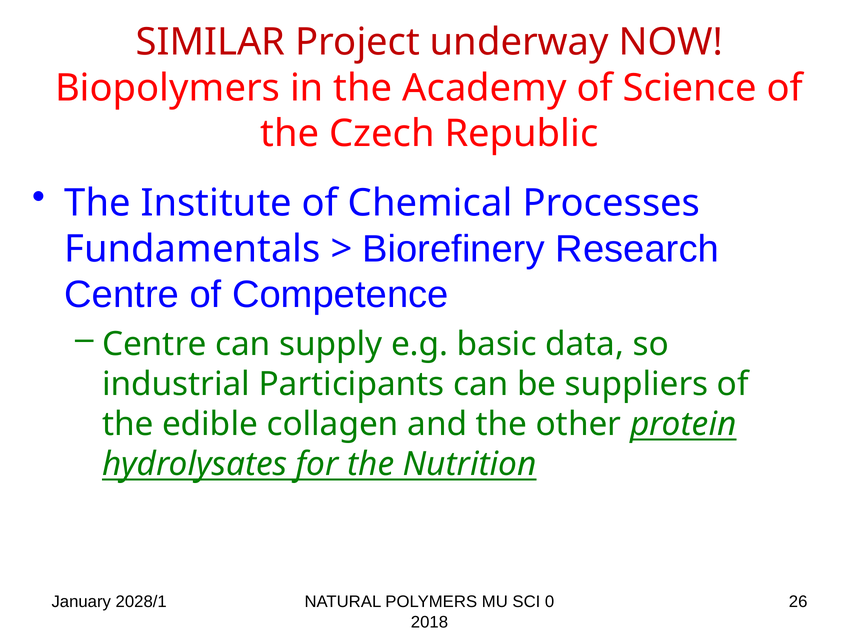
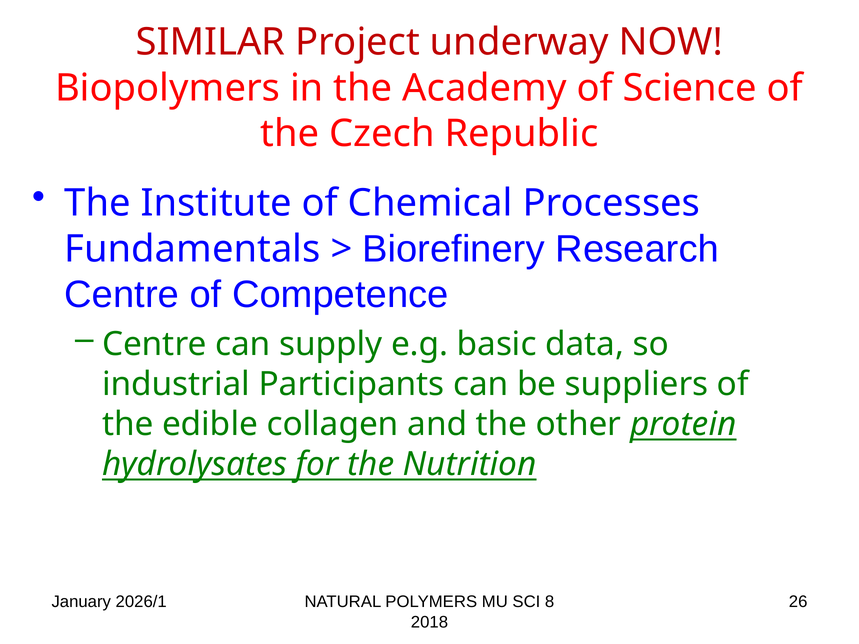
2028/1: 2028/1 -> 2026/1
0: 0 -> 8
